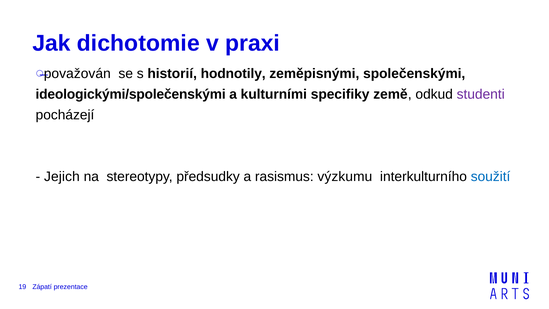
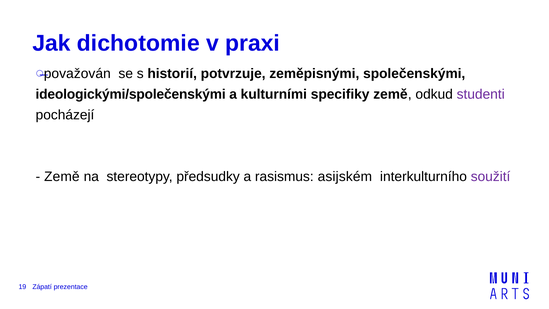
hodnotily: hodnotily -> potvrzuje
Jejich at (62, 176): Jejich -> Země
výzkumu: výzkumu -> asijském
soužití colour: blue -> purple
